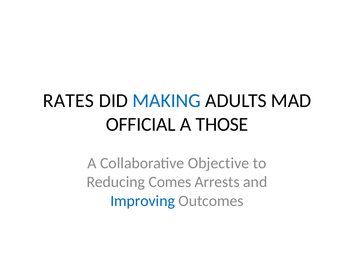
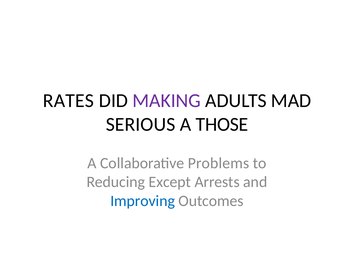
MAKING colour: blue -> purple
OFFICIAL: OFFICIAL -> SERIOUS
Objective: Objective -> Problems
Comes: Comes -> Except
